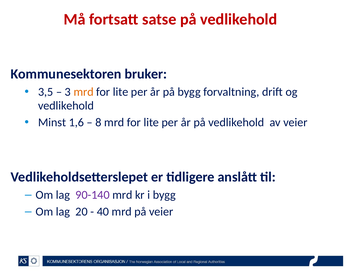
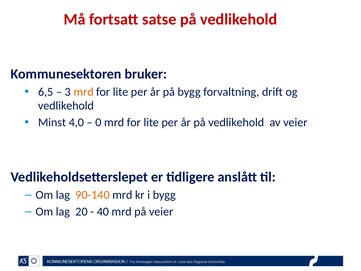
3,5: 3,5 -> 6,5
1,6: 1,6 -> 4,0
8: 8 -> 0
90-140 colour: purple -> orange
